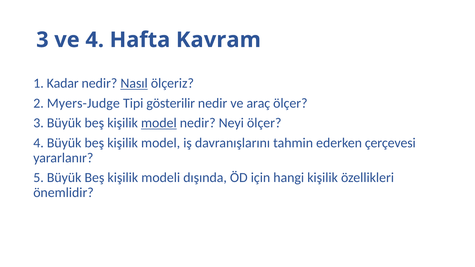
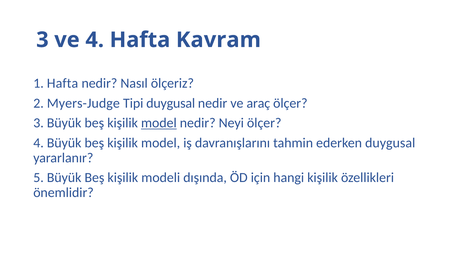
1 Kadar: Kadar -> Hafta
Nasıl underline: present -> none
Tipi gösterilir: gösterilir -> duygusal
ederken çerçevesi: çerçevesi -> duygusal
